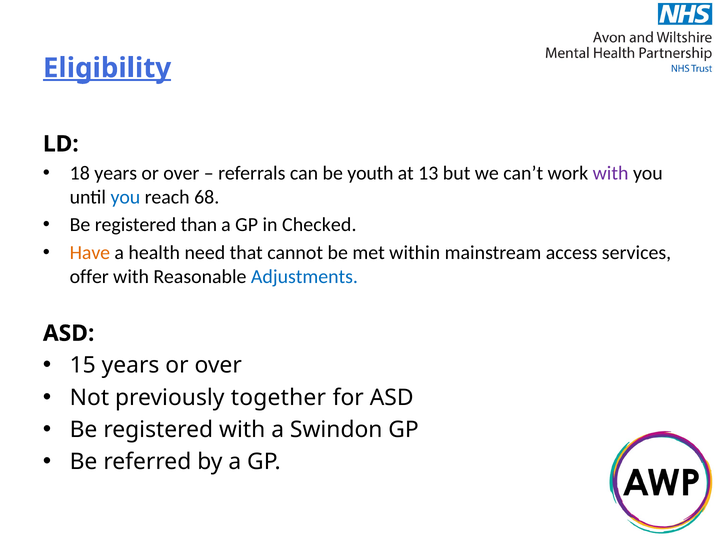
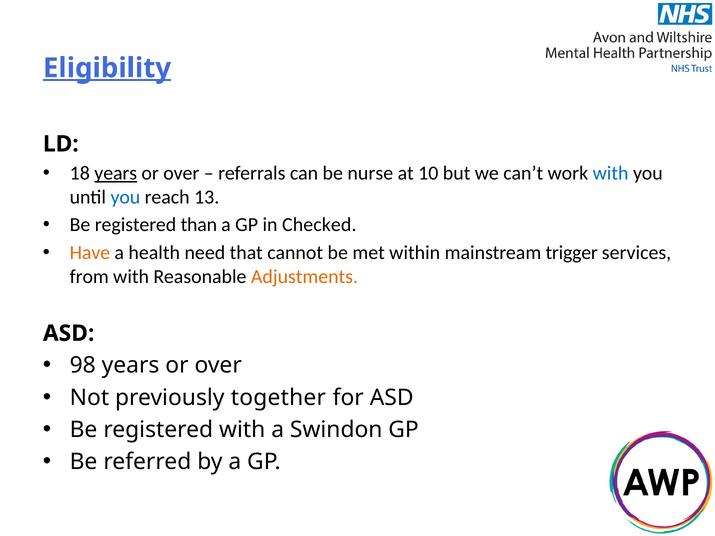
years at (116, 173) underline: none -> present
youth: youth -> nurse
13: 13 -> 10
with at (611, 173) colour: purple -> blue
68: 68 -> 13
access: access -> trigger
offer: offer -> from
Adjustments colour: blue -> orange
15: 15 -> 98
